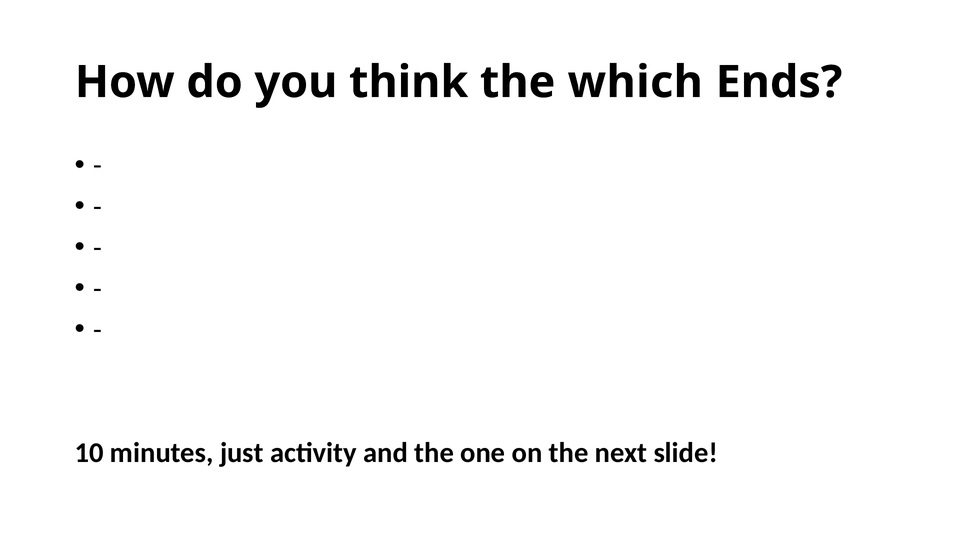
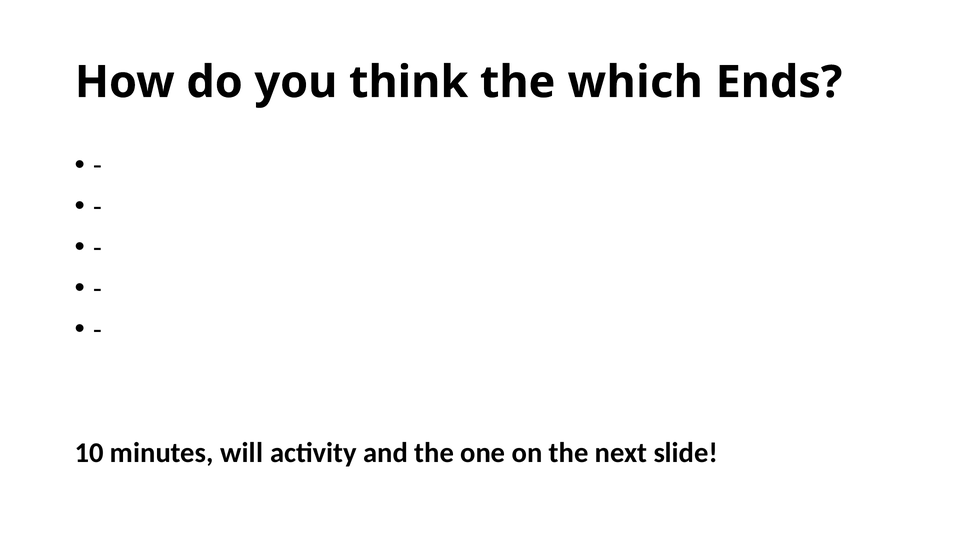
just: just -> will
